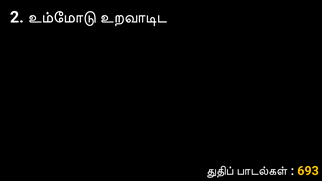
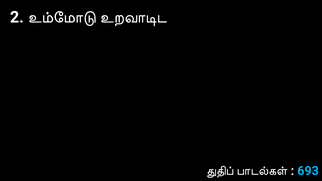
693 colour: yellow -> light blue
